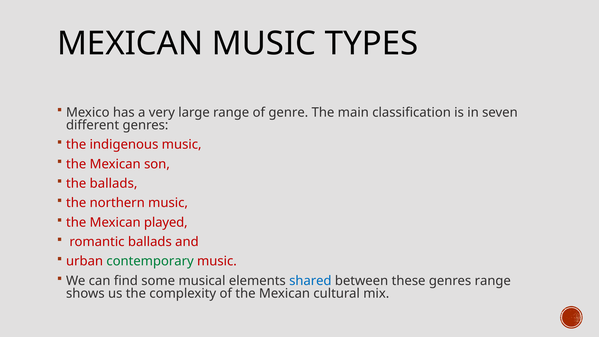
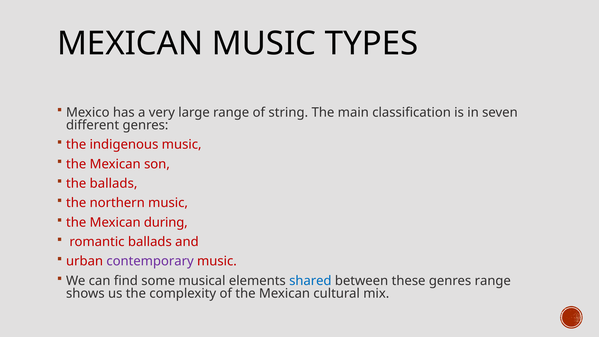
genre: genre -> string
played: played -> during
contemporary colour: green -> purple
